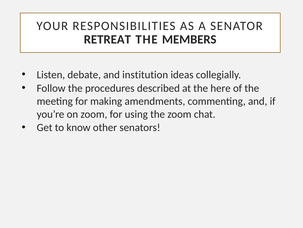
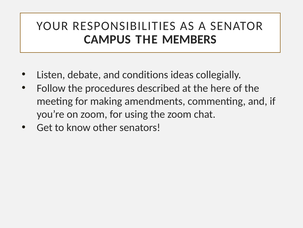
RETREAT: RETREAT -> CAMPUS
institution: institution -> conditions
